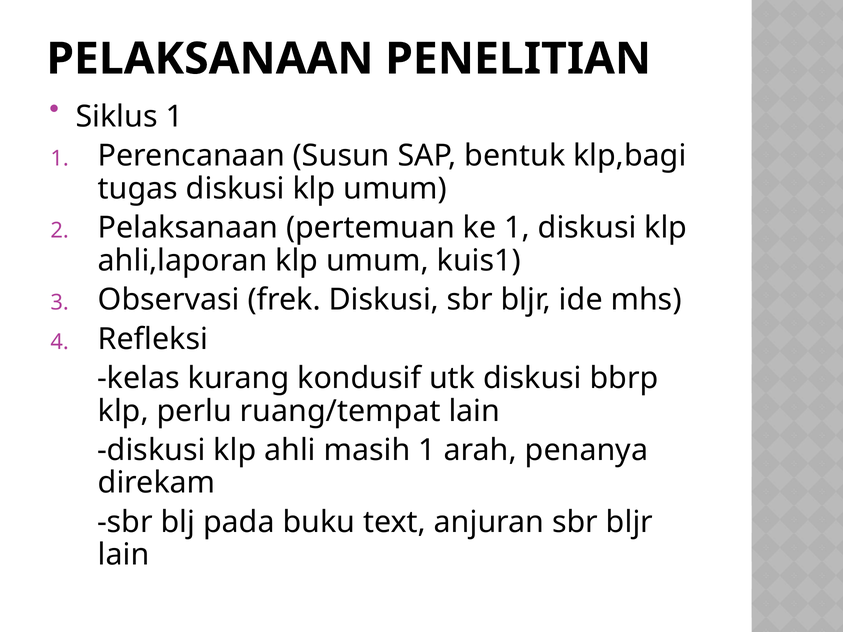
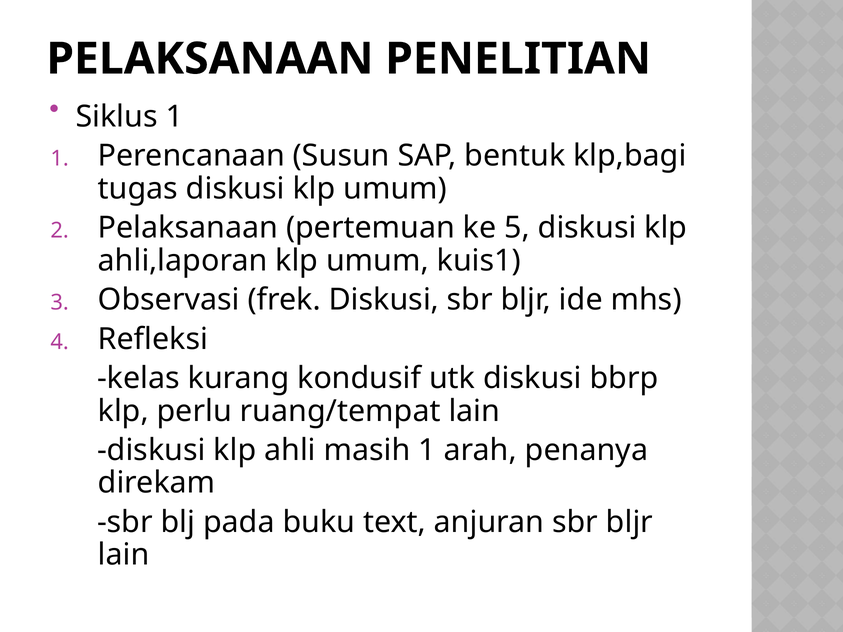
ke 1: 1 -> 5
